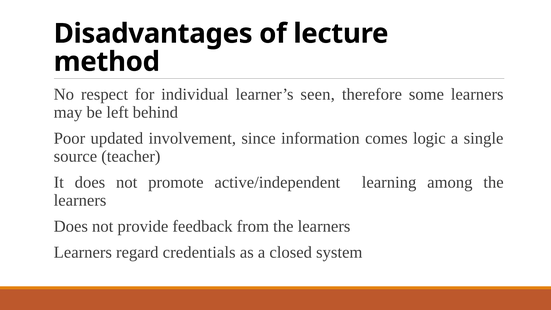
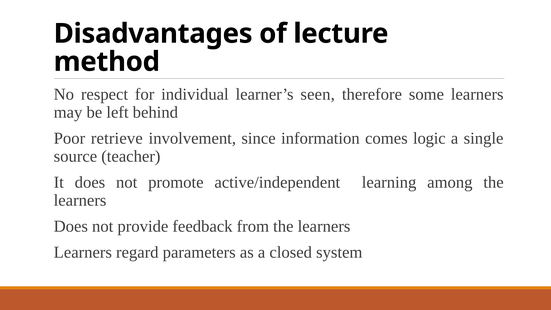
updated: updated -> retrieve
credentials: credentials -> parameters
